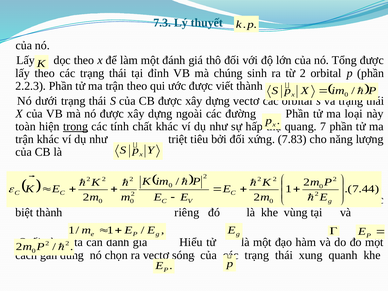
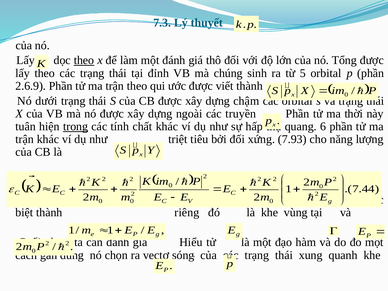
theo at (84, 60) underline: none -> present
từ 2: 2 -> 5
2.2.3: 2.2.3 -> 2.6.9
dựng vectơ: vectơ -> chậm
đường: đường -> truyền
loại: loại -> thời
toàn: toàn -> tuân
quang 7: 7 -> 6
7.83: 7.83 -> 7.93
